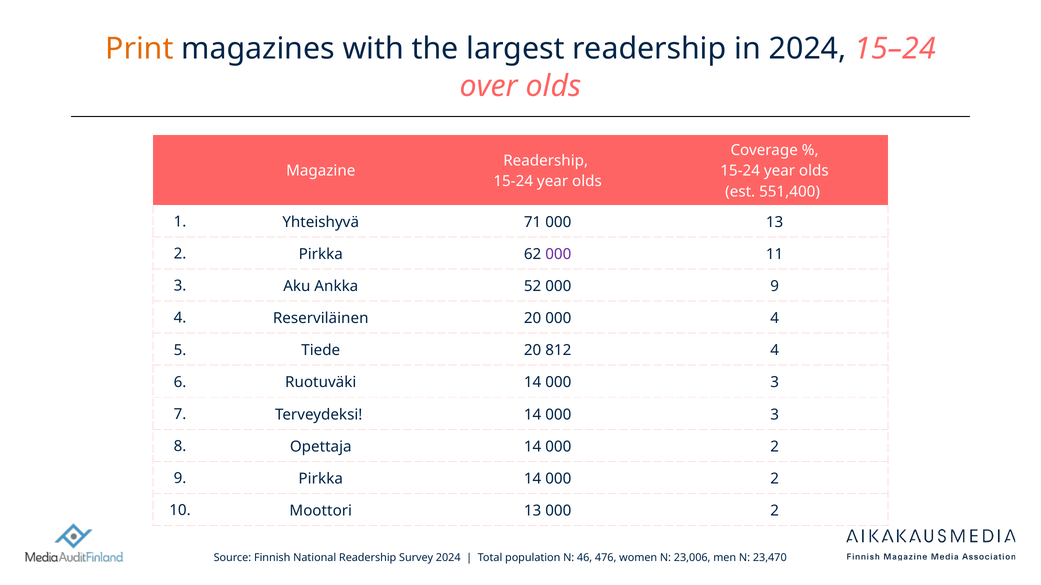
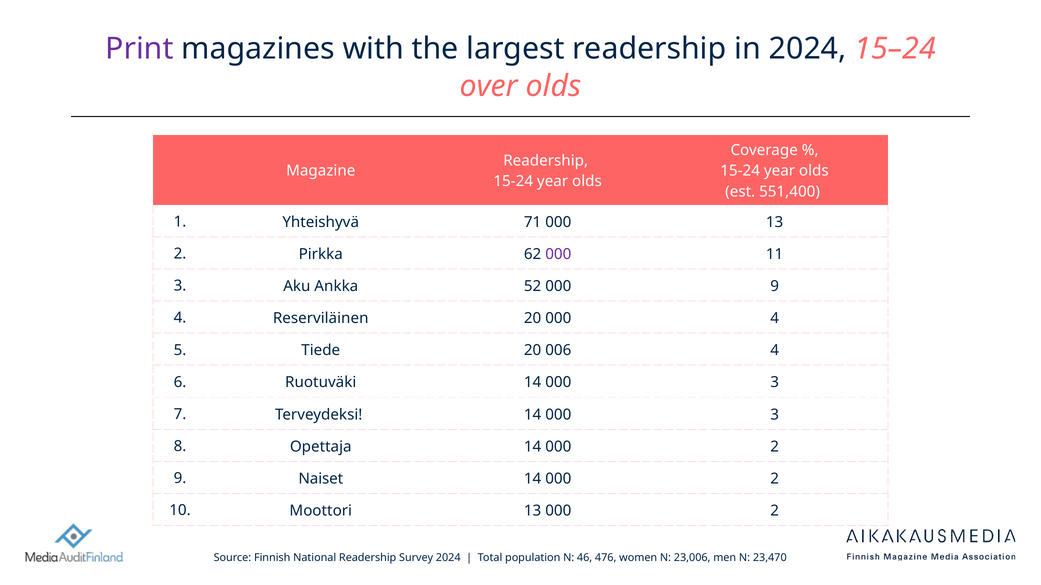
Print colour: orange -> purple
812: 812 -> 006
9 Pirkka: Pirkka -> Naiset
